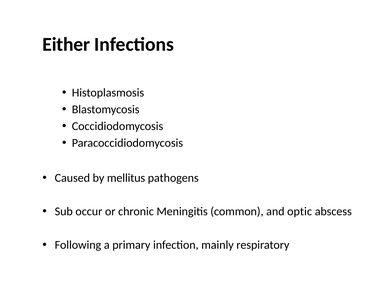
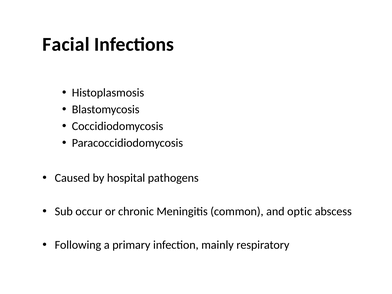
Either: Either -> Facial
mellitus: mellitus -> hospital
